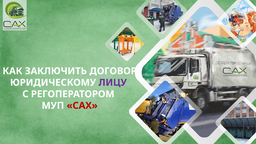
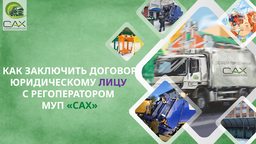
САХ colour: red -> green
